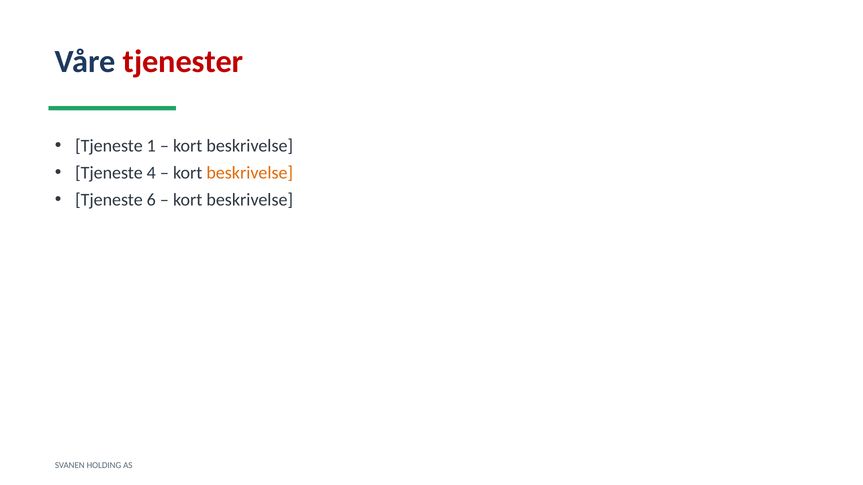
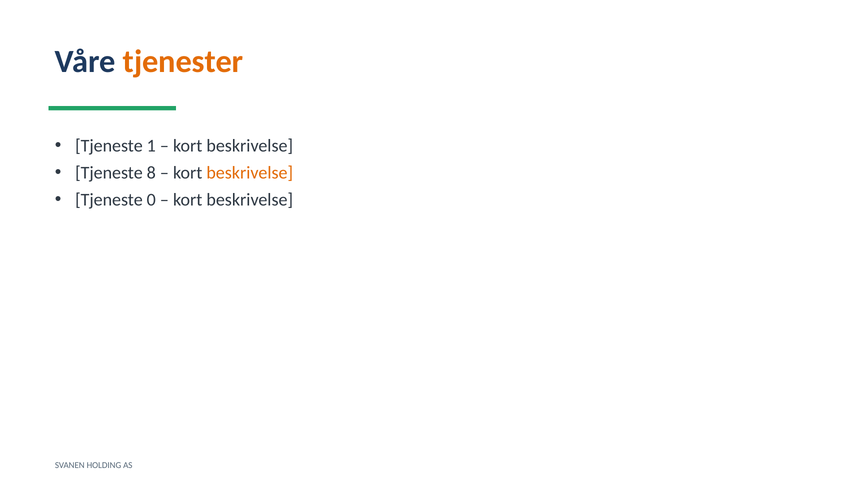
tjenester colour: red -> orange
4: 4 -> 8
6: 6 -> 0
